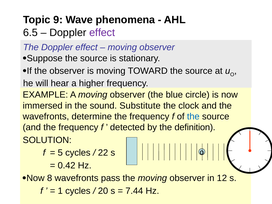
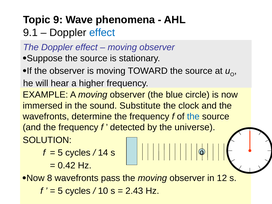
6.5: 6.5 -> 9.1
effect at (102, 33) colour: purple -> blue
definition: definition -> universe
22: 22 -> 14
1 at (60, 191): 1 -> 5
20: 20 -> 10
7.44: 7.44 -> 2.43
